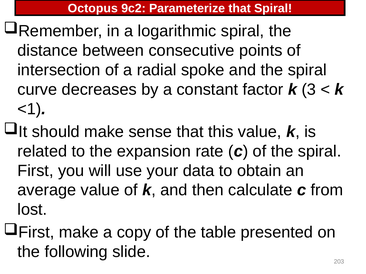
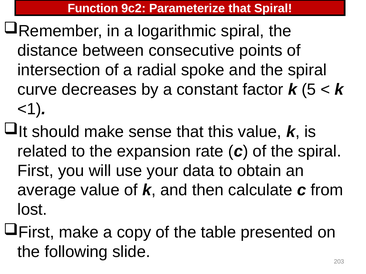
Octopus: Octopus -> Function
3: 3 -> 5
